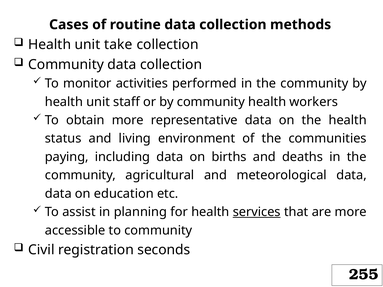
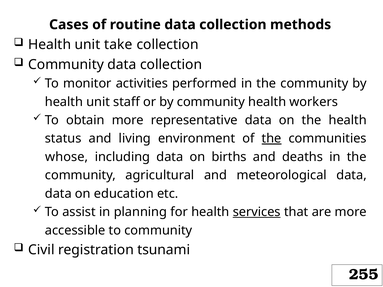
the at (272, 139) underline: none -> present
paying: paying -> whose
seconds: seconds -> tsunami
